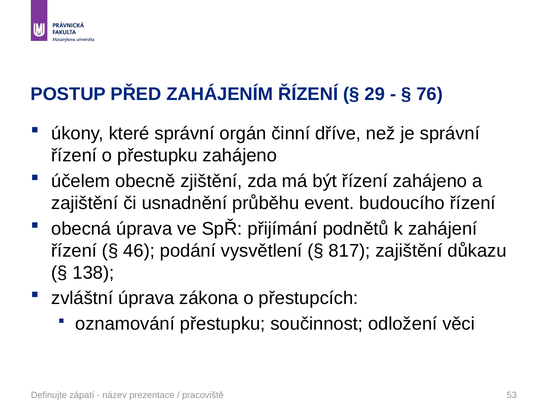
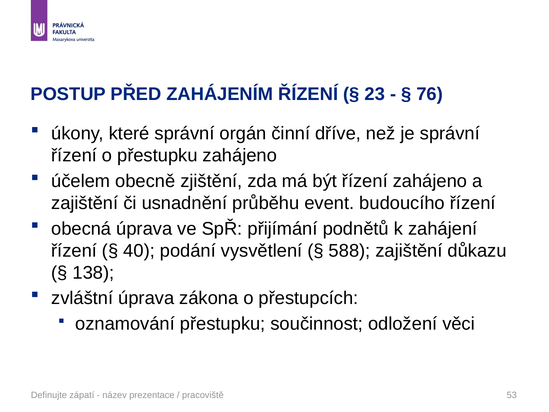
29: 29 -> 23
46: 46 -> 40
817: 817 -> 588
